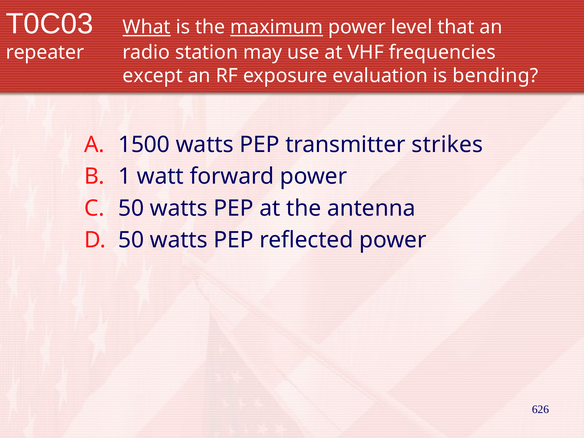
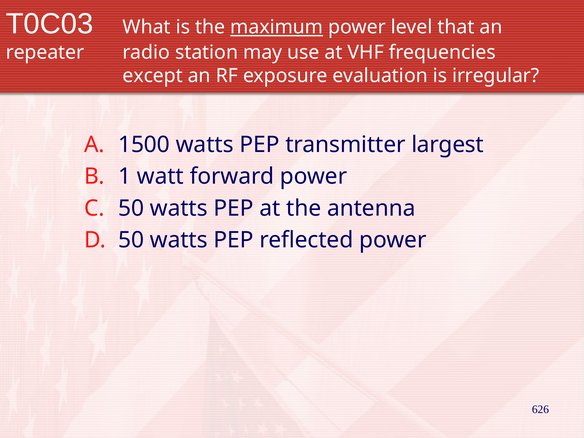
What underline: present -> none
bending: bending -> irregular
strikes: strikes -> largest
